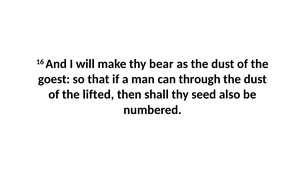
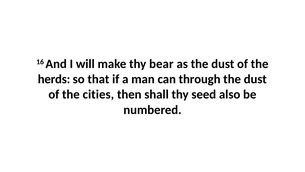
goest: goest -> herds
lifted: lifted -> cities
